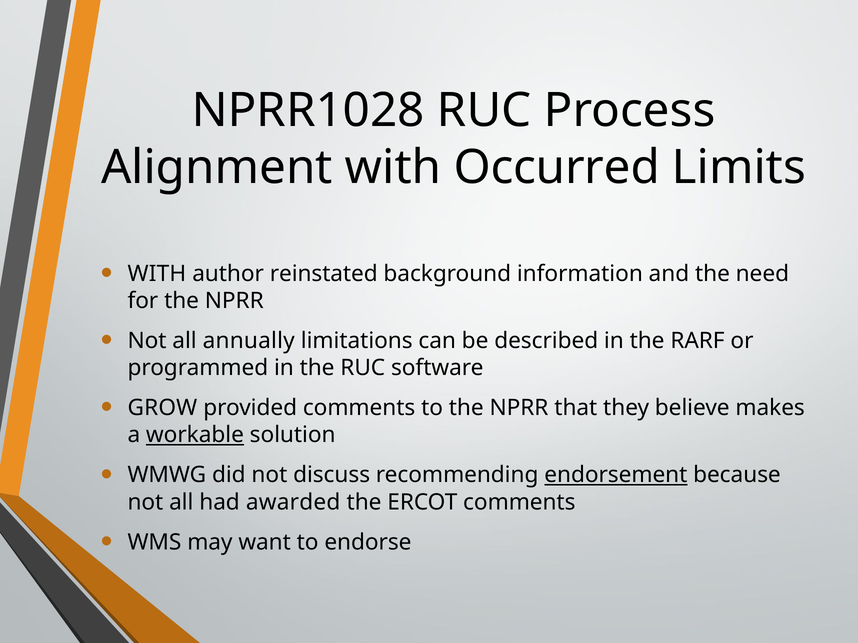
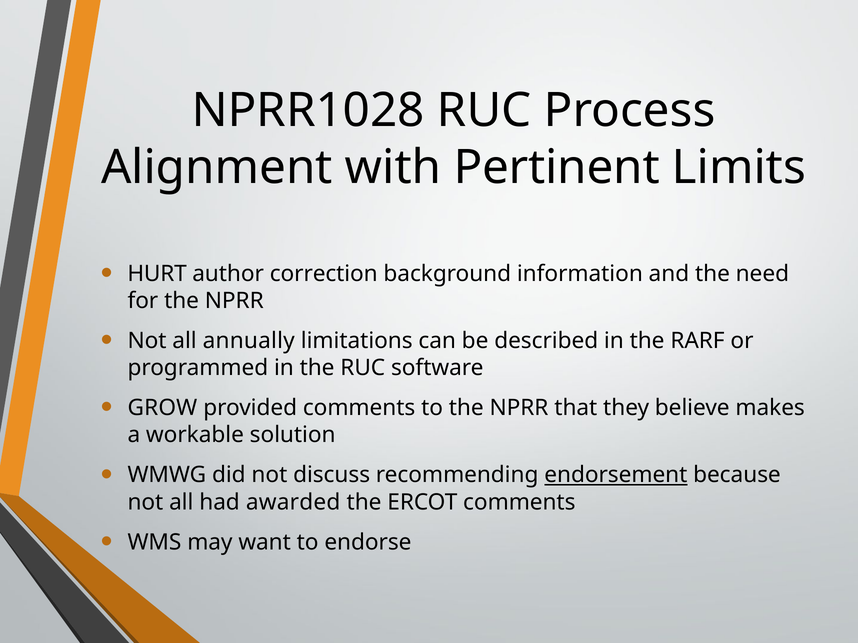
Occurred: Occurred -> Pertinent
WITH at (157, 274): WITH -> HURT
reinstated: reinstated -> correction
workable underline: present -> none
